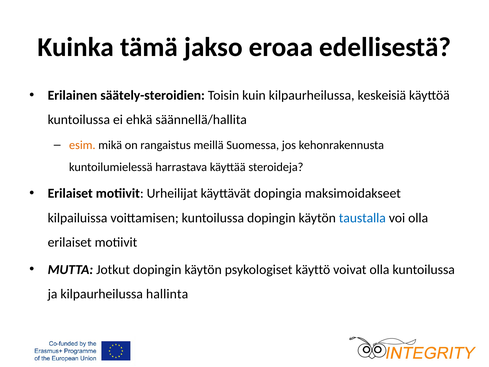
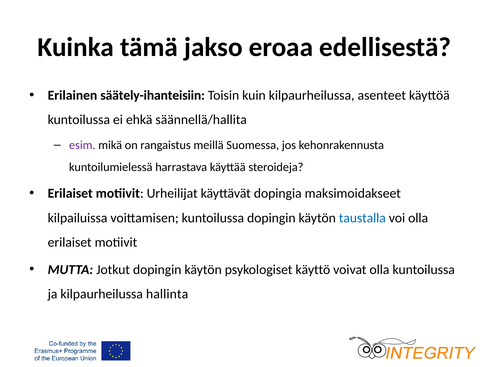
säätely-steroidien: säätely-steroidien -> säätely-ihanteisiin
keskeisiä: keskeisiä -> asenteet
esim colour: orange -> purple
